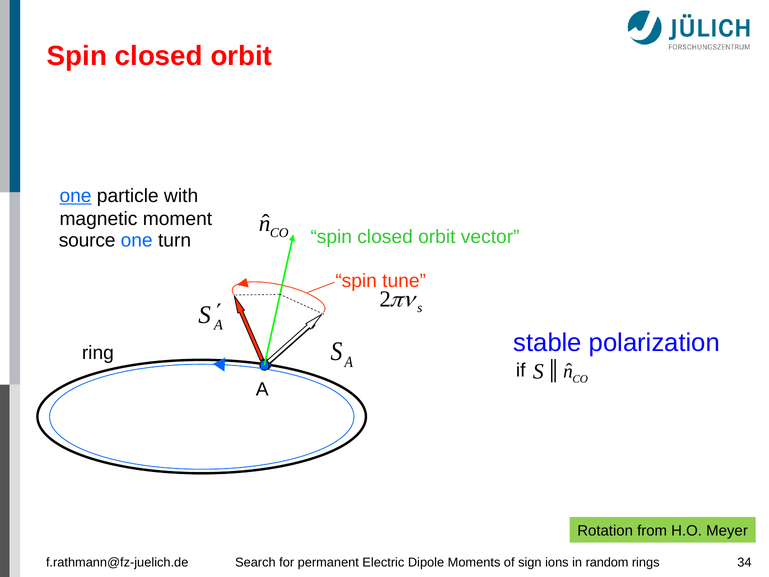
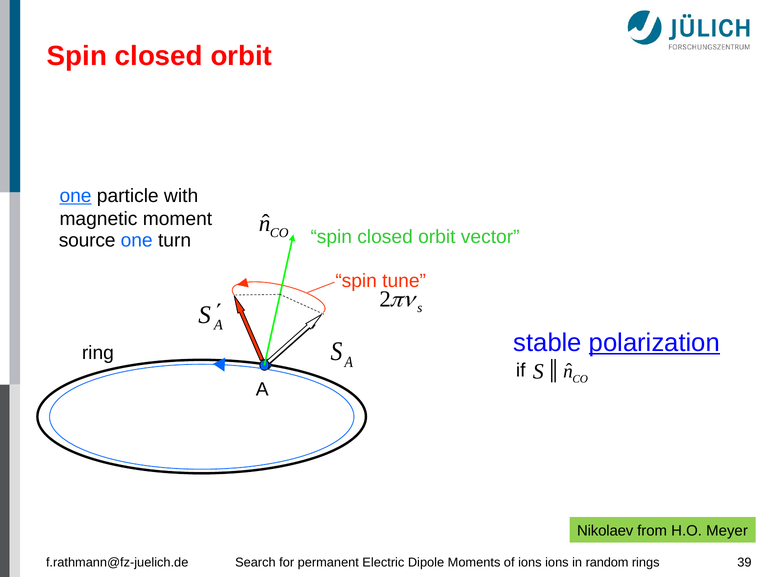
polarization underline: none -> present
Rotation: Rotation -> Nikolaev
of sign: sign -> ions
34: 34 -> 39
